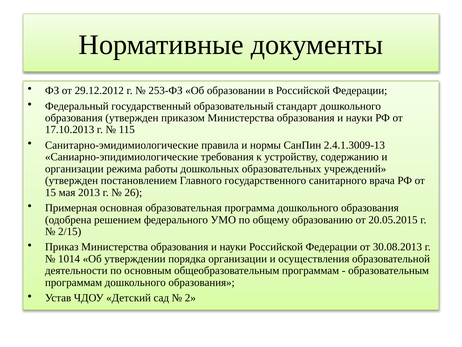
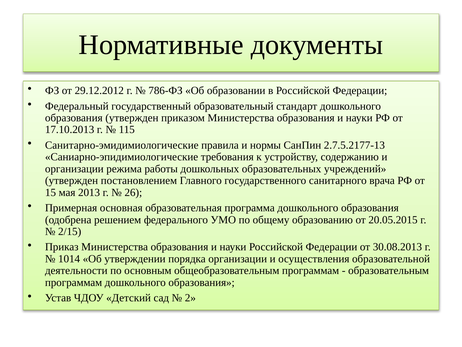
253-ФЗ: 253-ФЗ -> 786-ФЗ
2.4.1.3009-13: 2.4.1.3009-13 -> 2.7.5.2177-13
